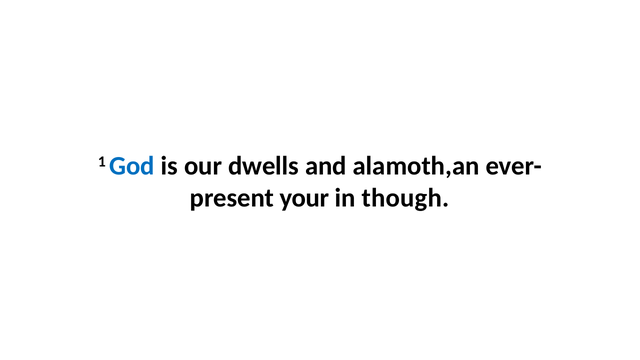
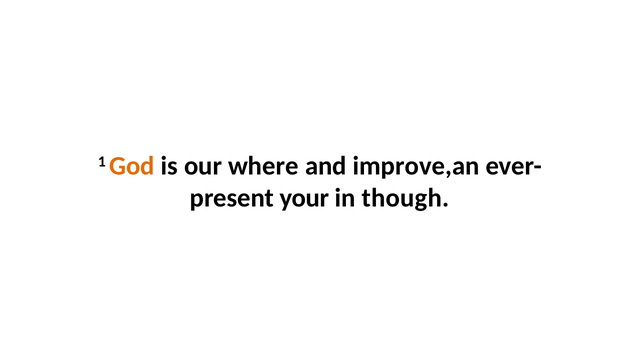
God colour: blue -> orange
dwells: dwells -> where
alamoth,an: alamoth,an -> improve,an
